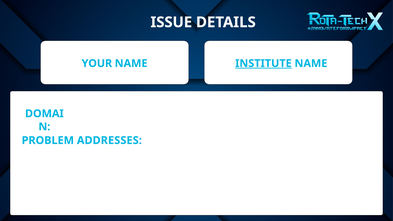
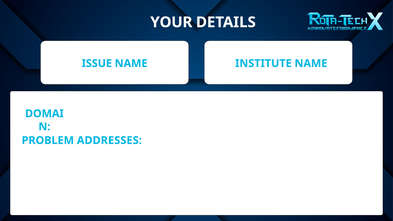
ISSUE: ISSUE -> YOUR
YOUR: YOUR -> ISSUE
INSTITUTE underline: present -> none
